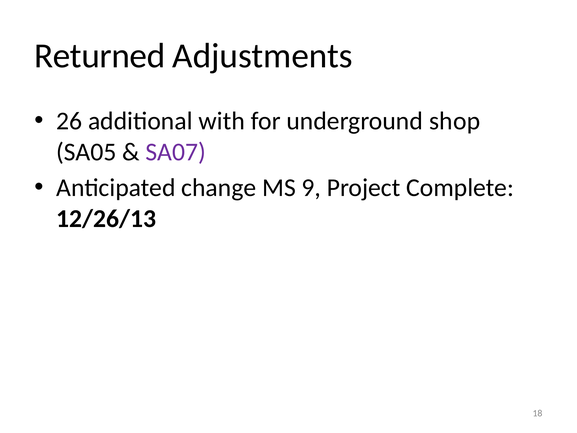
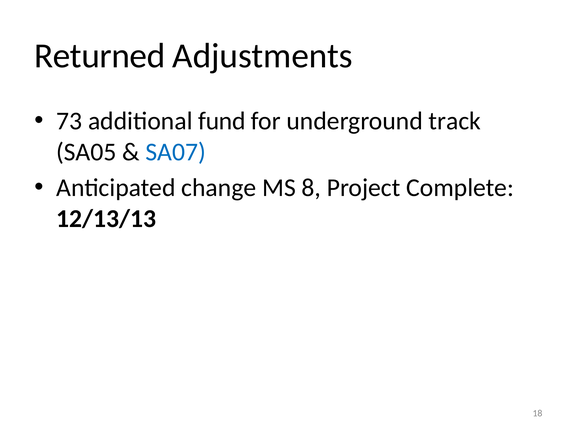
26: 26 -> 73
with: with -> fund
shop: shop -> track
SA07 colour: purple -> blue
9: 9 -> 8
12/26/13: 12/26/13 -> 12/13/13
